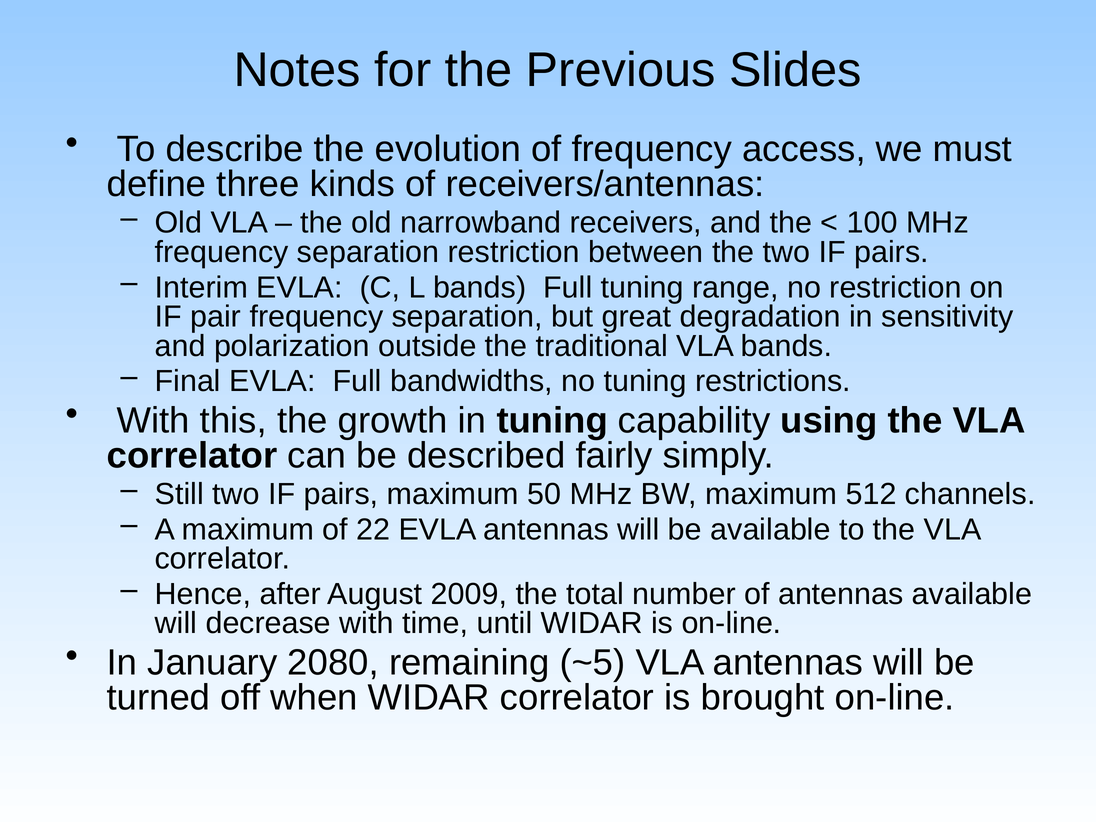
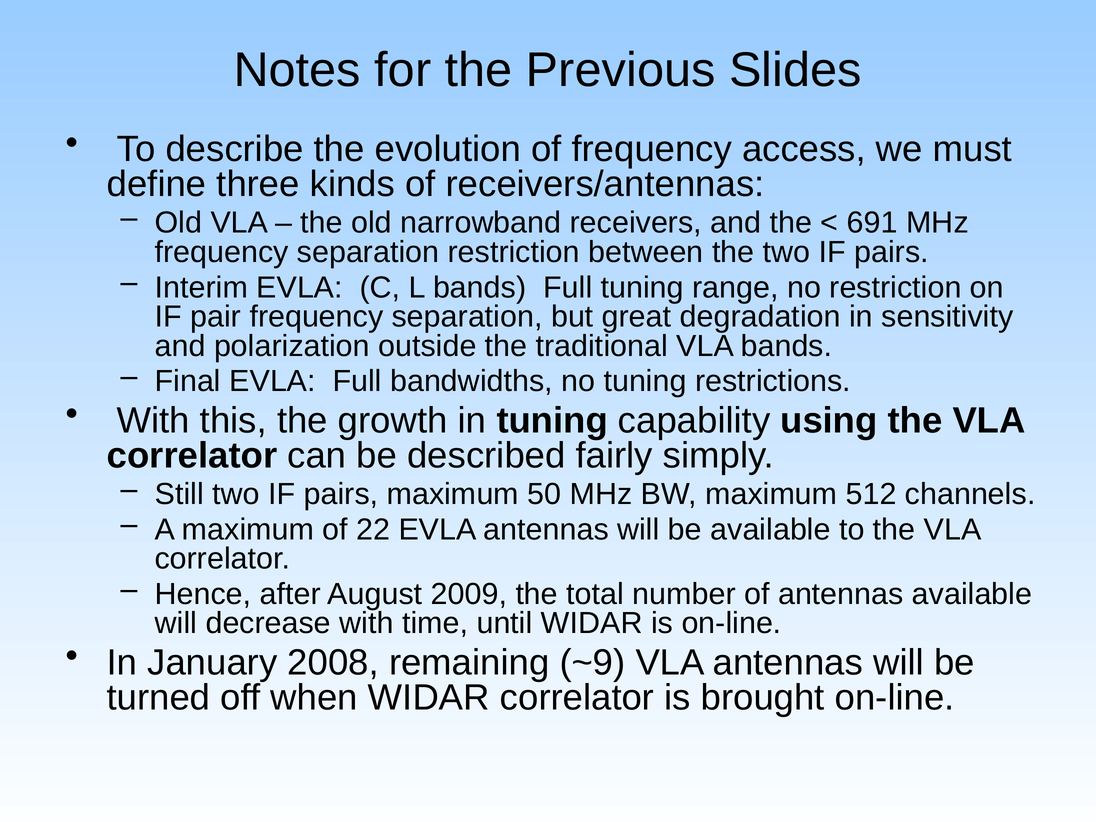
100: 100 -> 691
2080: 2080 -> 2008
~5: ~5 -> ~9
